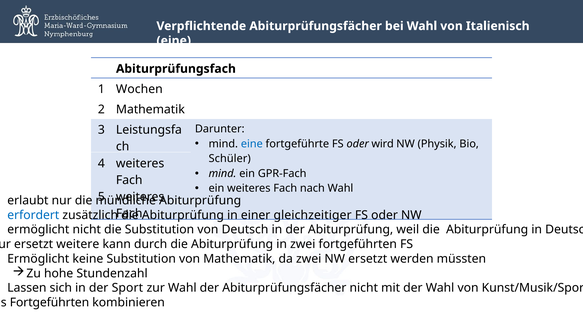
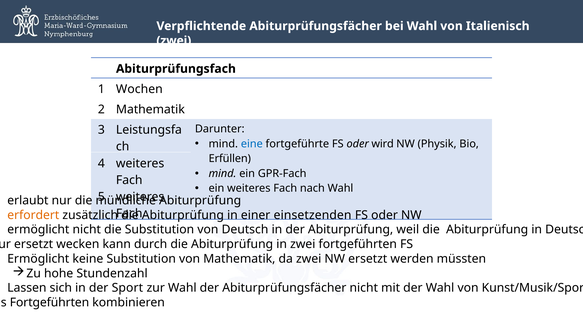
eine at (174, 41): eine -> zwei
Schüler: Schüler -> Erfüllen
erfordert colour: blue -> orange
gleichzeitiger: gleichzeitiger -> einsetzenden
weitere: weitere -> wecken
